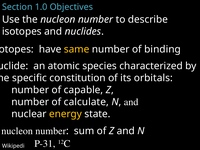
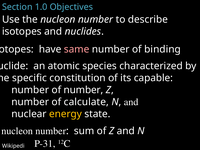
same colour: yellow -> pink
orbitals: orbitals -> capable
of capable: capable -> number
